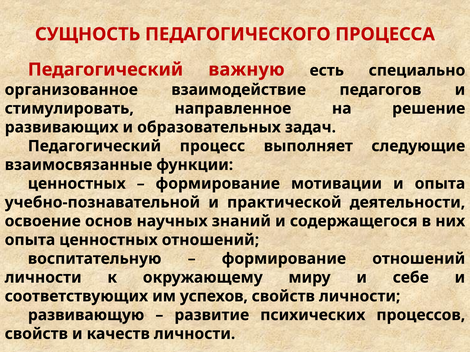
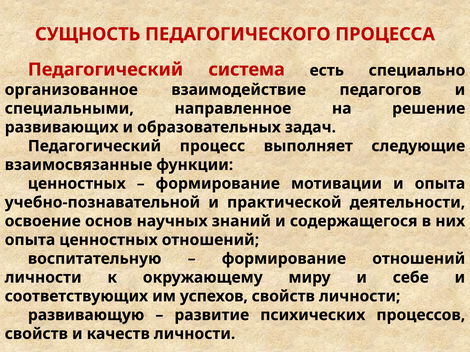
важную: важную -> система
стимулировать: стимулировать -> специальными
